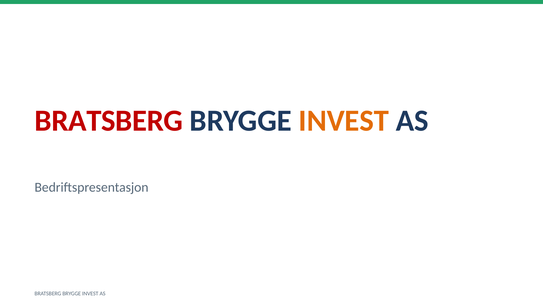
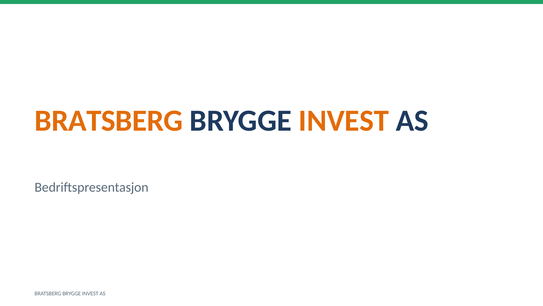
BRATSBERG at (109, 120) colour: red -> orange
